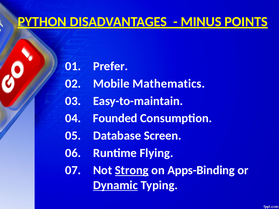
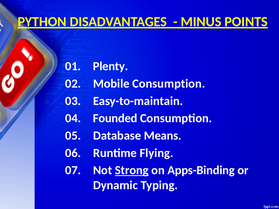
Prefer: Prefer -> Plenty
Mobile Mathematics: Mathematics -> Consumption
Screen: Screen -> Means
Dynamic underline: present -> none
